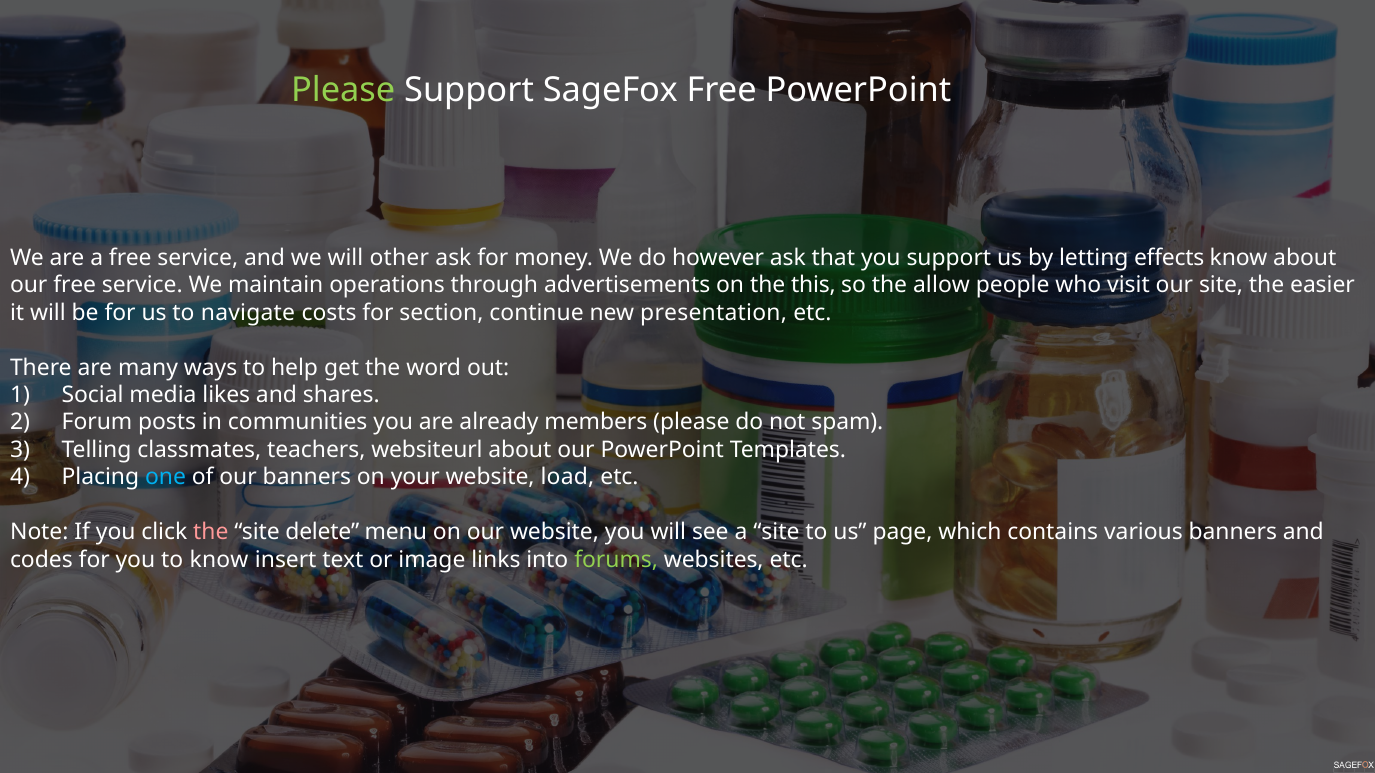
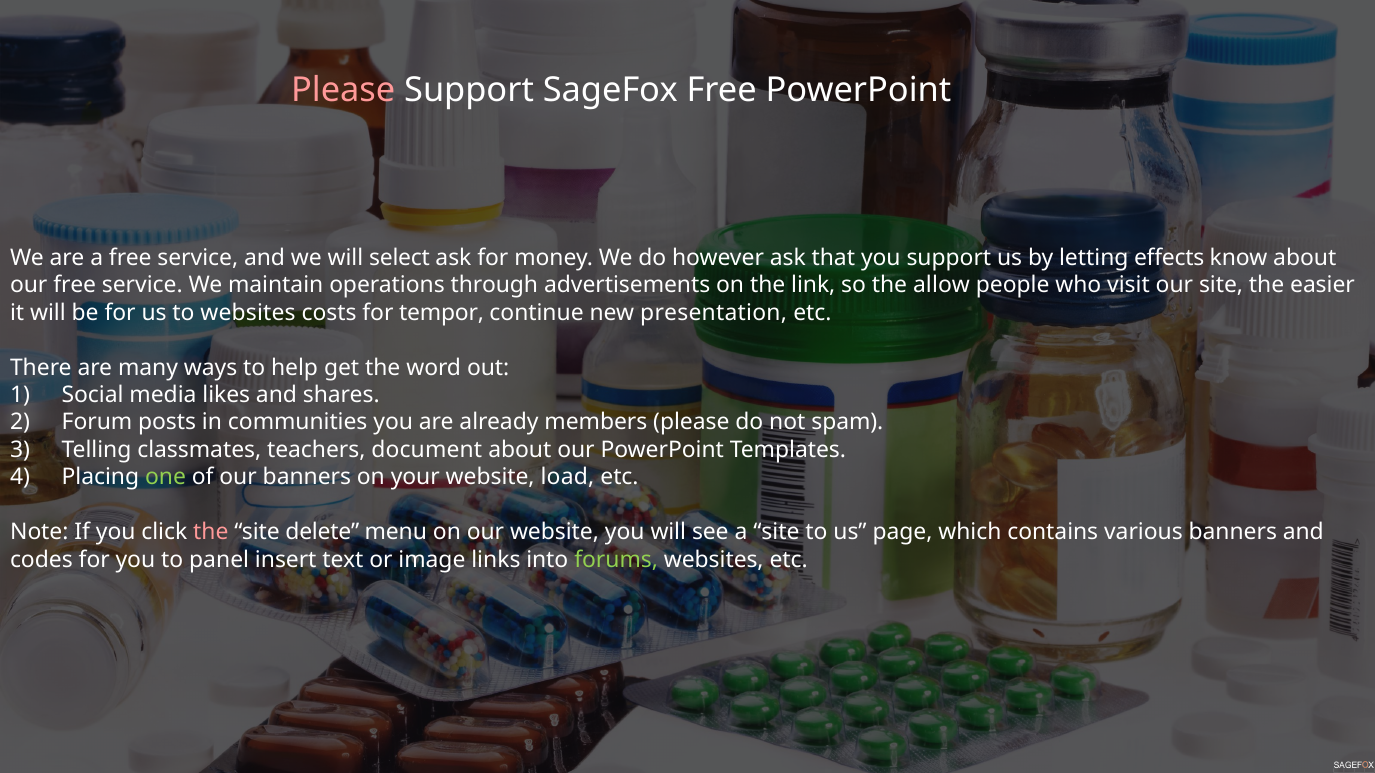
Please at (343, 90) colour: light green -> pink
other: other -> select
this: this -> link
to navigate: navigate -> websites
section: section -> tempor
websiteurl: websiteurl -> document
one colour: light blue -> light green
to know: know -> panel
